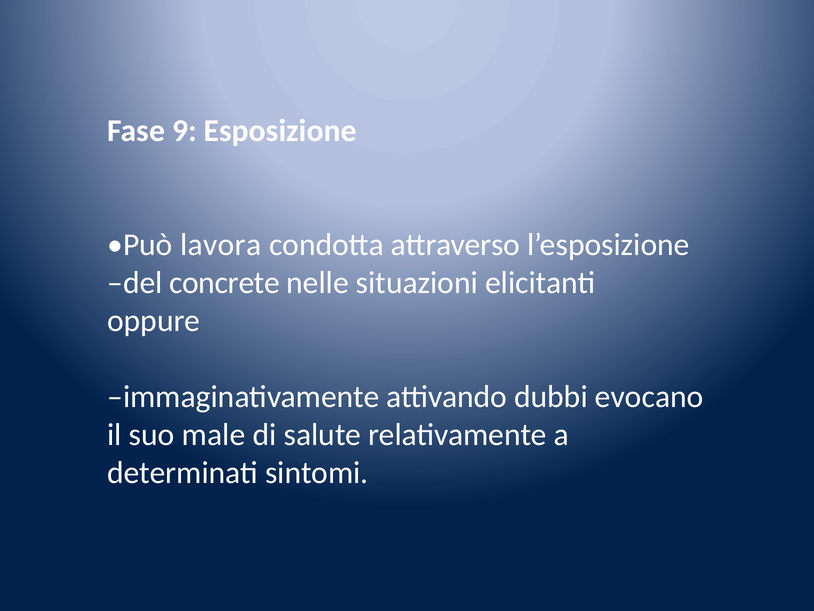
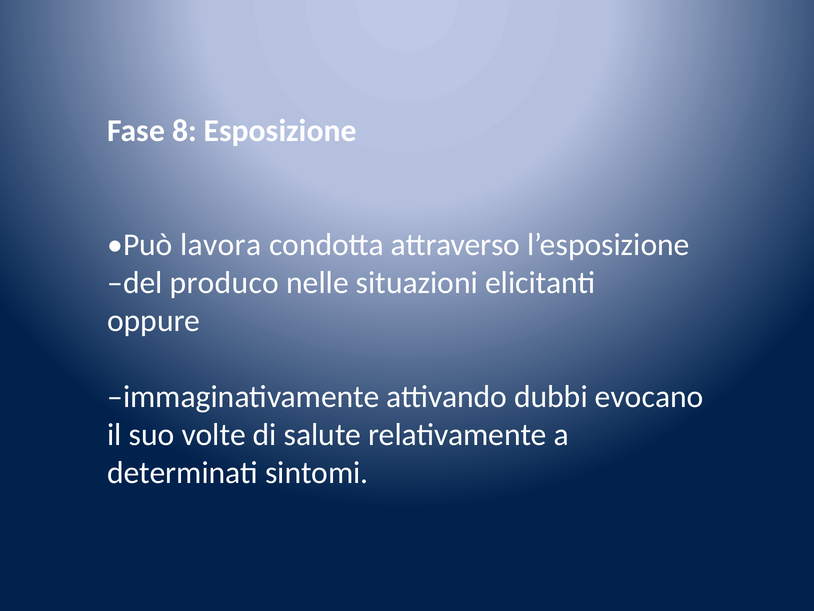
9: 9 -> 8
concrete: concrete -> produco
male: male -> volte
